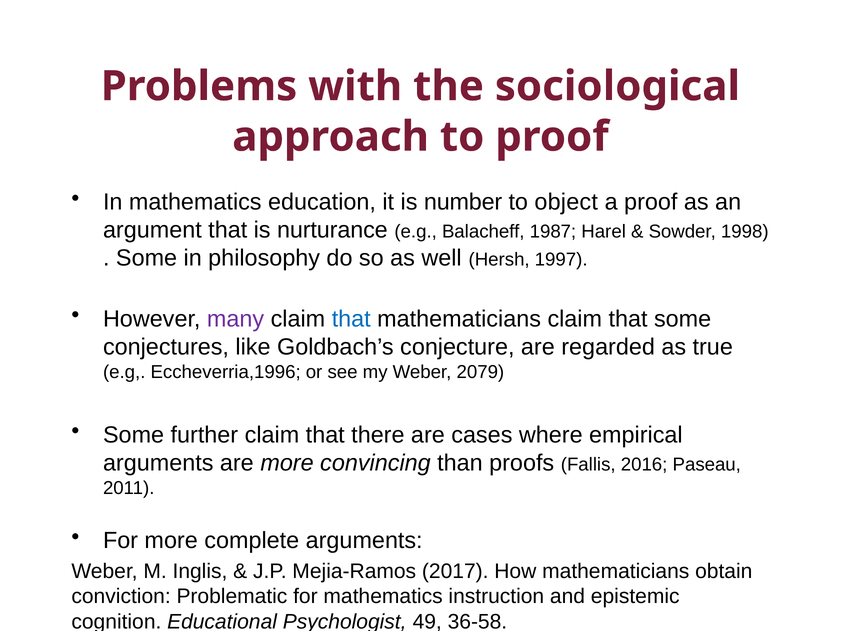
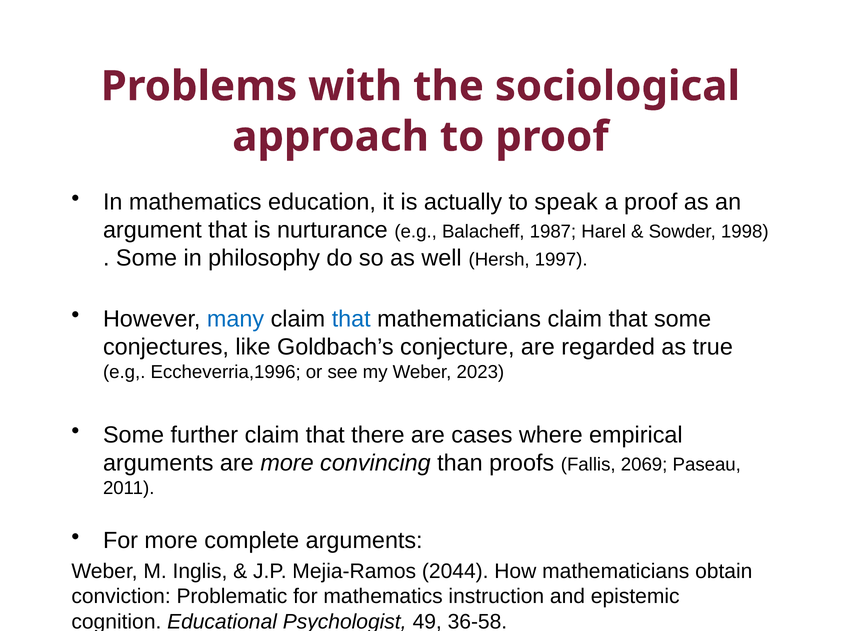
number: number -> actually
object: object -> speak
many colour: purple -> blue
2079: 2079 -> 2023
2016: 2016 -> 2069
2017: 2017 -> 2044
